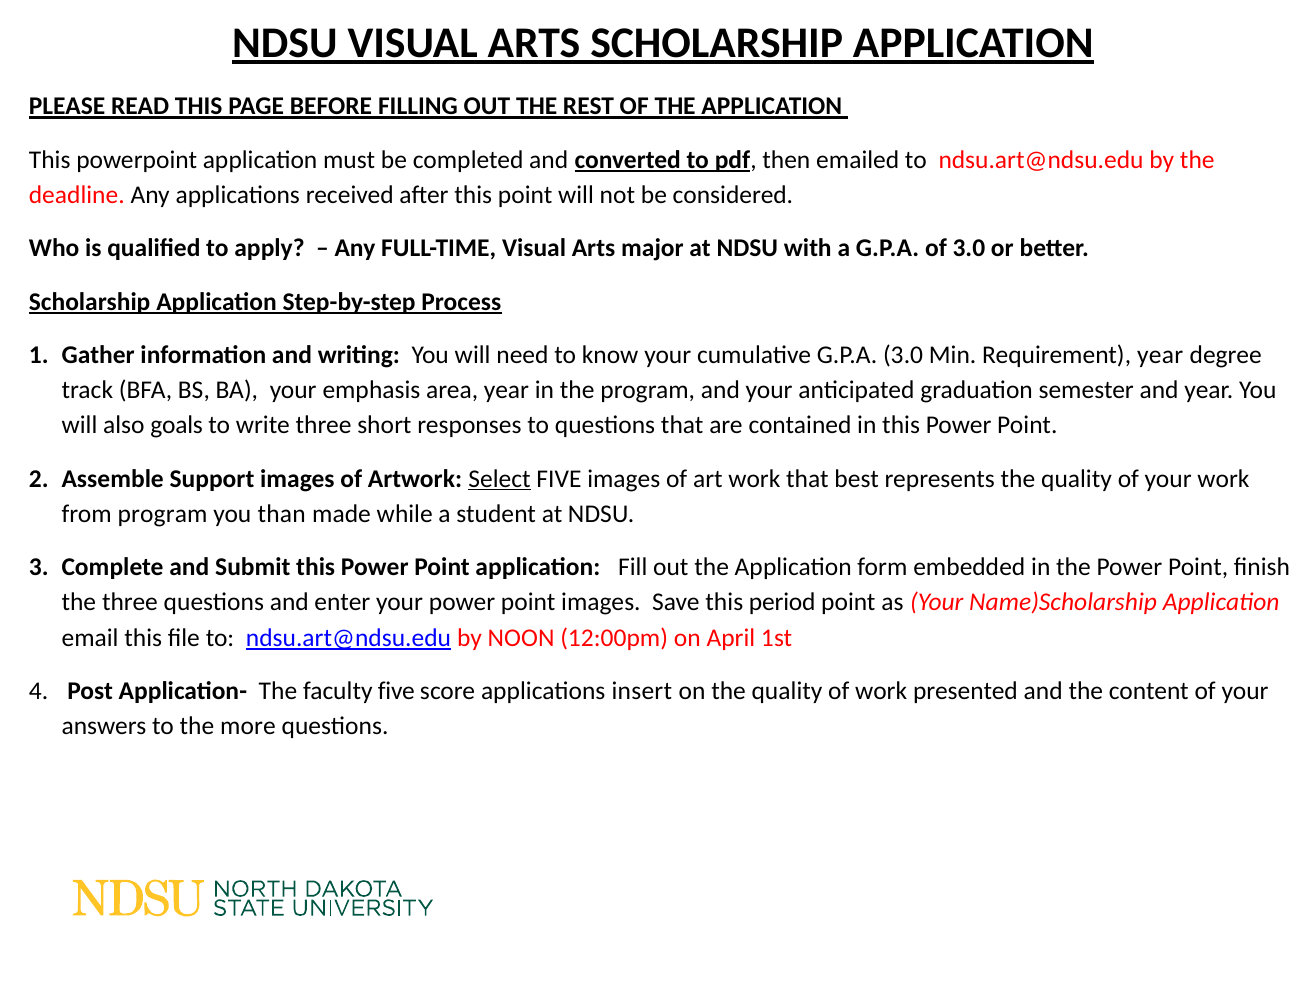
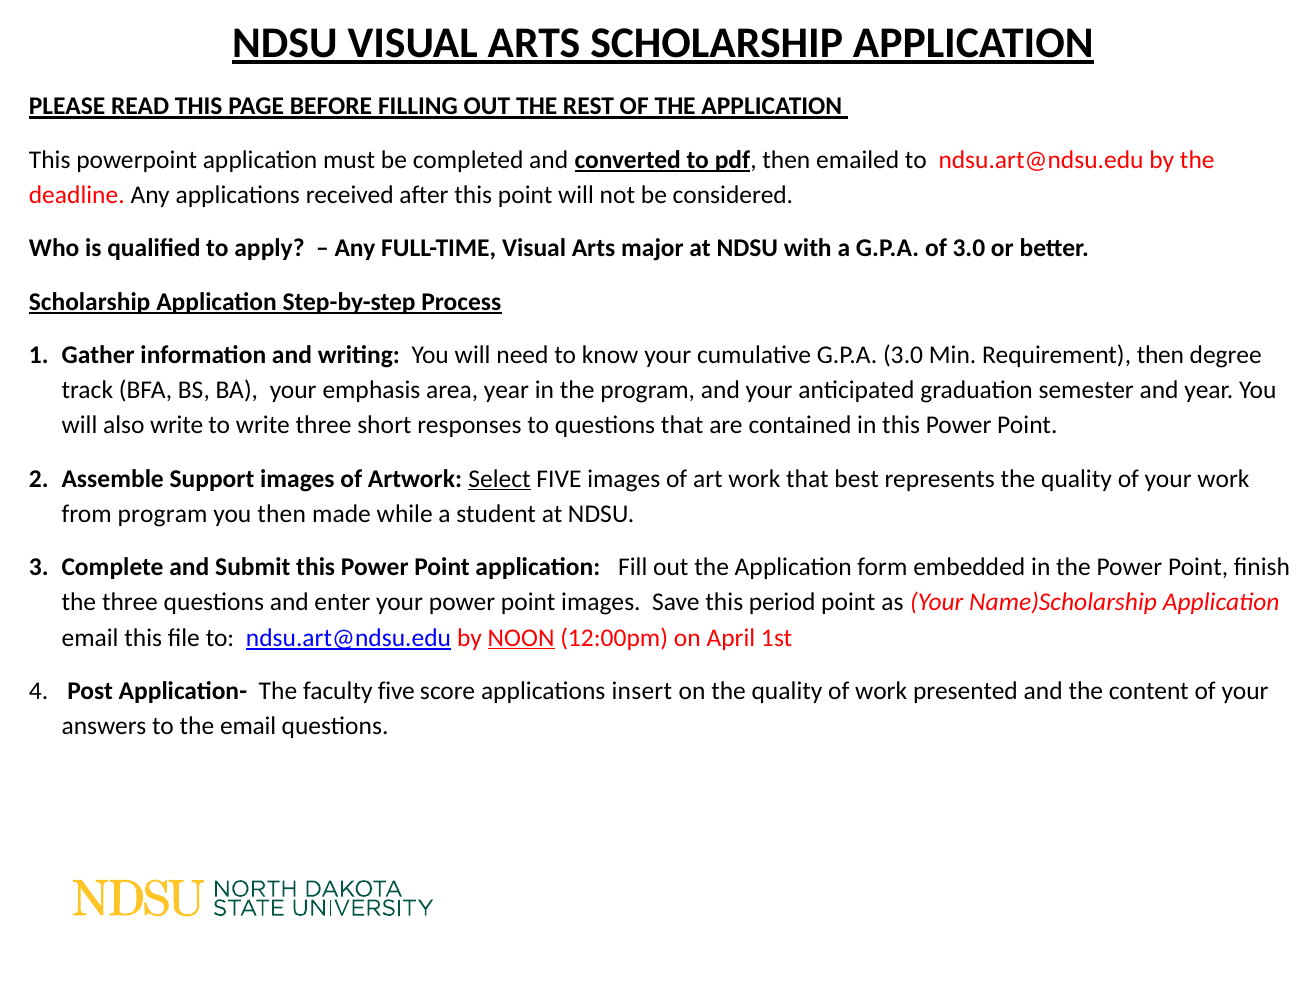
Requirement year: year -> then
also goals: goals -> write
you than: than -> then
NOON underline: none -> present
the more: more -> email
